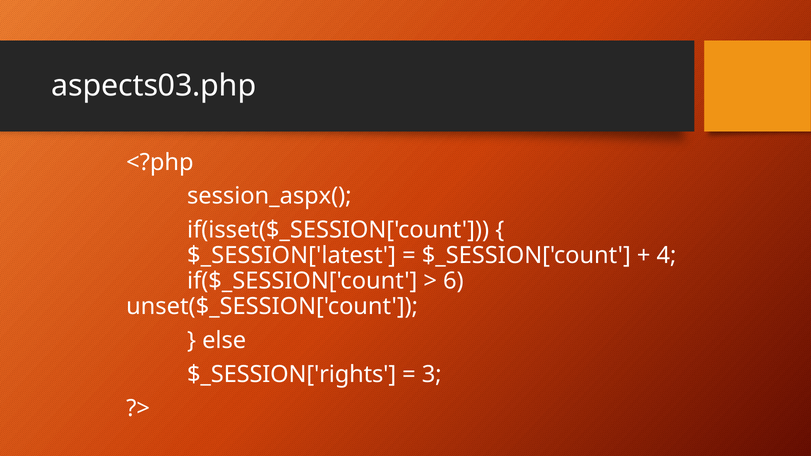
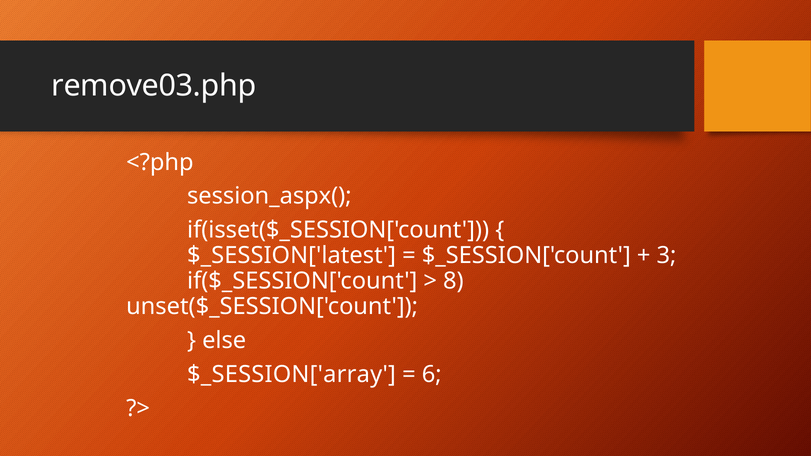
aspects03.php: aspects03.php -> remove03.php
4: 4 -> 3
6: 6 -> 8
$_SESSION['rights: $_SESSION['rights -> $_SESSION['array
3: 3 -> 6
